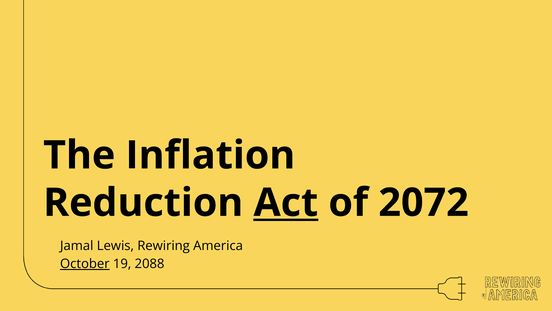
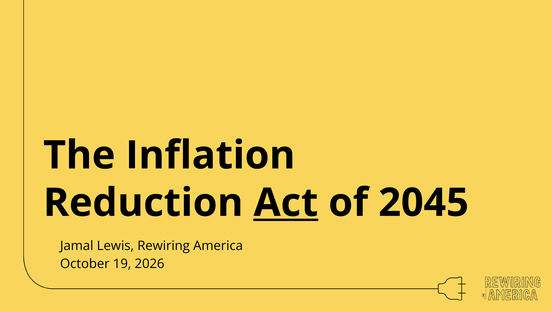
2072: 2072 -> 2045
October underline: present -> none
2088: 2088 -> 2026
